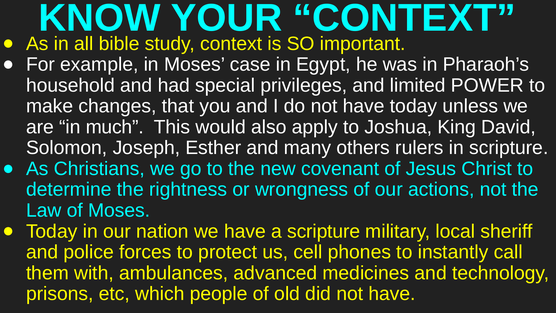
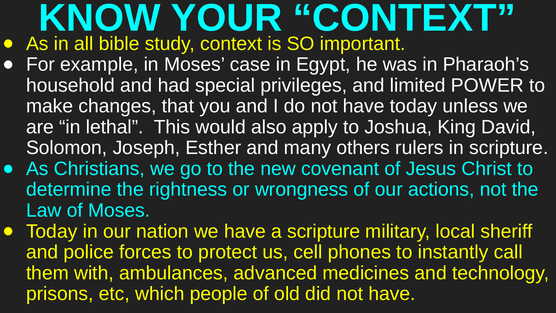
much: much -> lethal
